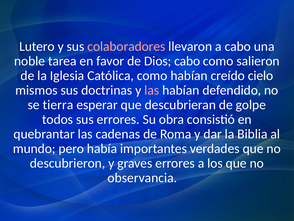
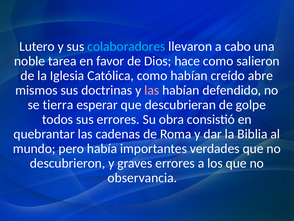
colaboradores colour: pink -> light blue
Dios cabo: cabo -> hace
cielo: cielo -> abre
